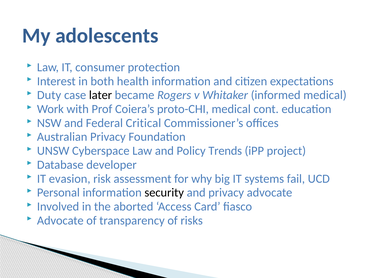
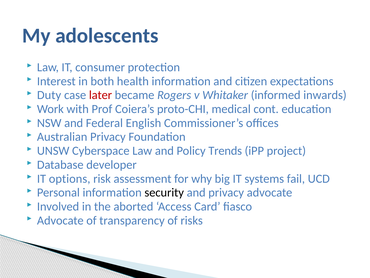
later colour: black -> red
informed medical: medical -> inwards
Critical: Critical -> English
evasion: evasion -> options
